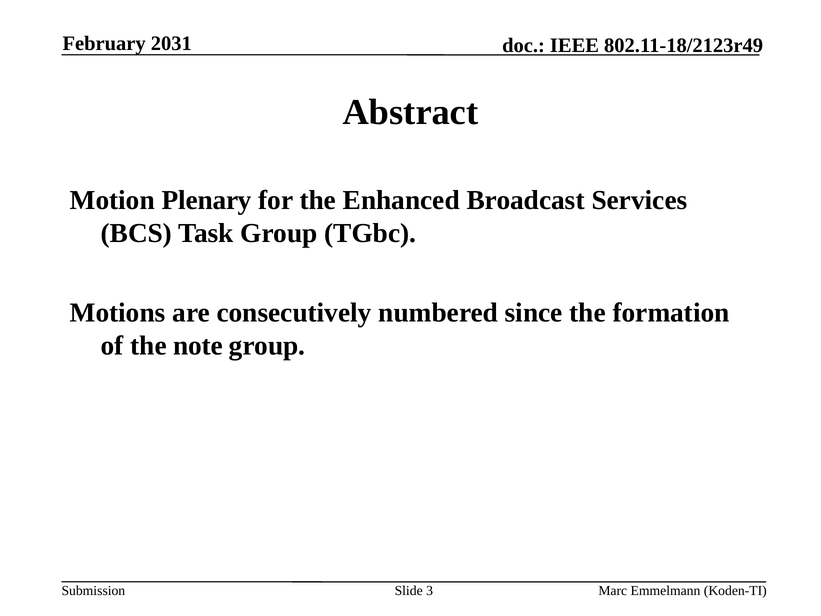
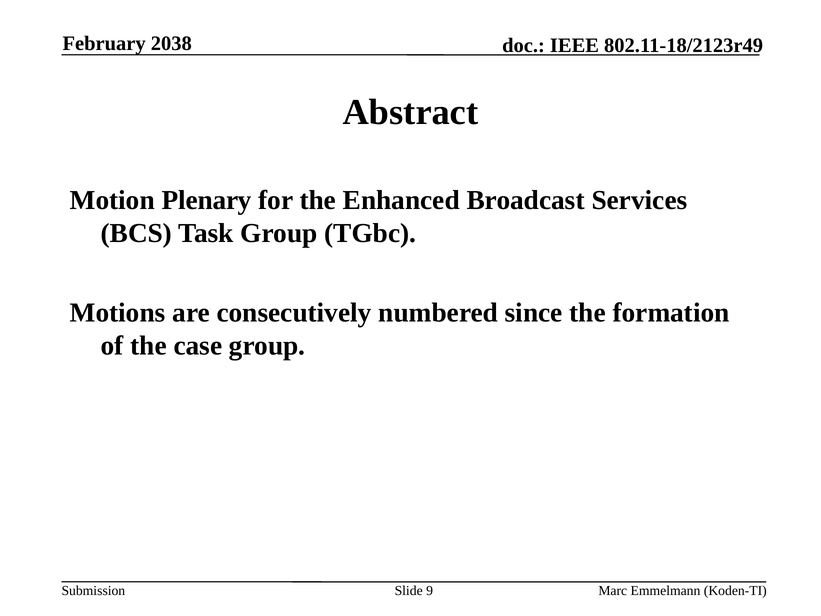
2031: 2031 -> 2038
note: note -> case
3: 3 -> 9
